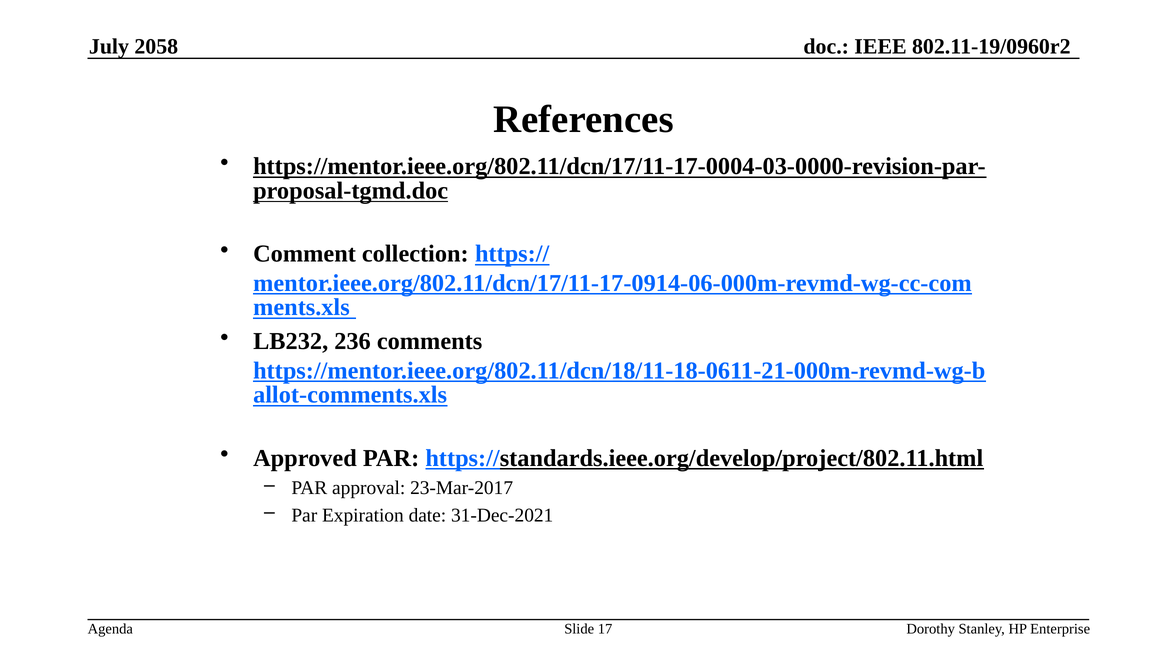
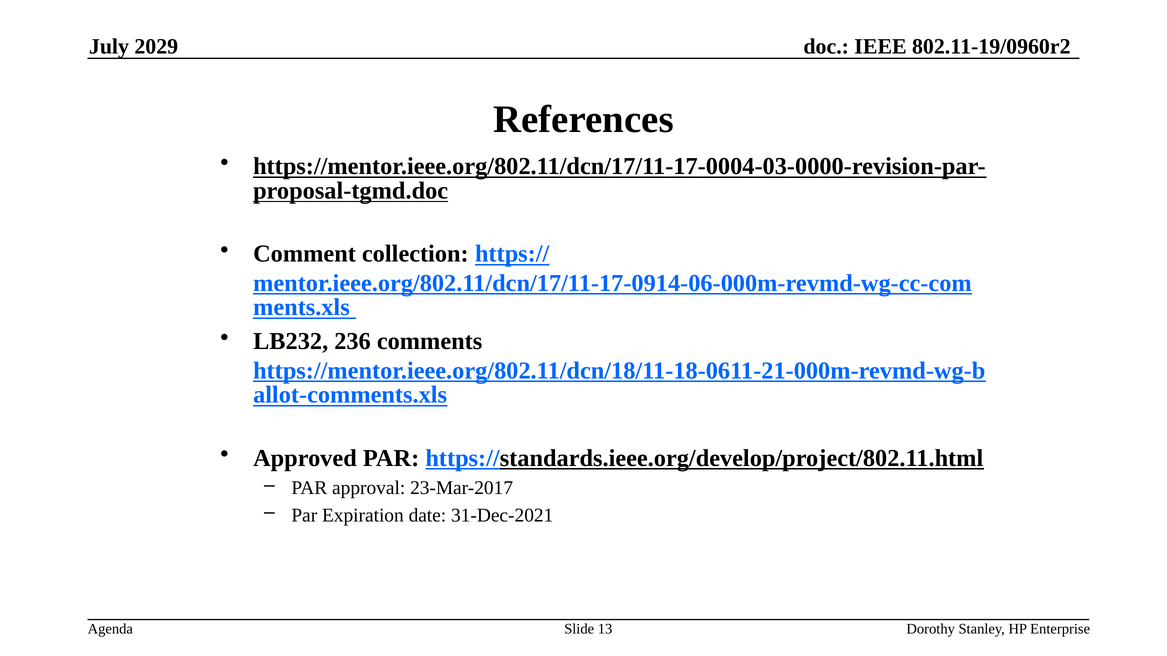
2058: 2058 -> 2029
17: 17 -> 13
